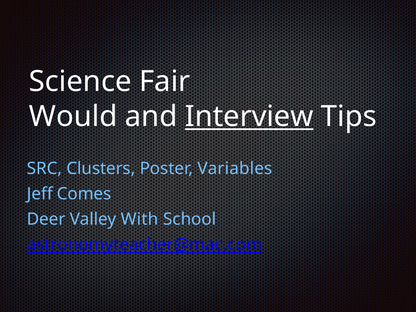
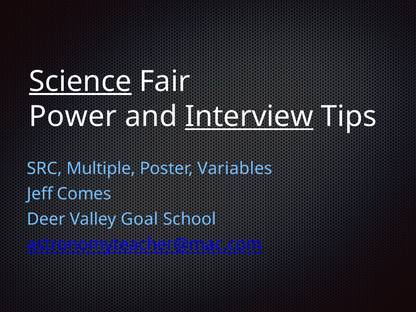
Science underline: none -> present
Would: Would -> Power
Clusters: Clusters -> Multiple
With: With -> Goal
